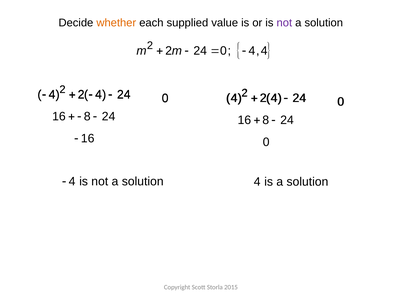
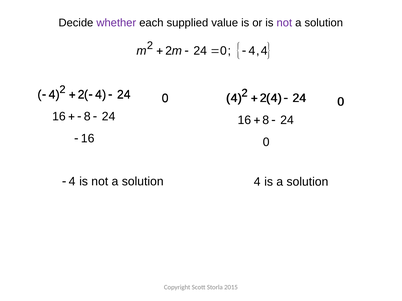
whether colour: orange -> purple
